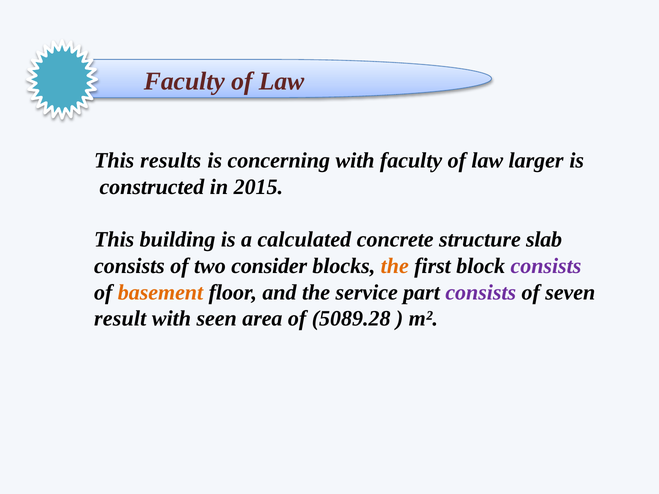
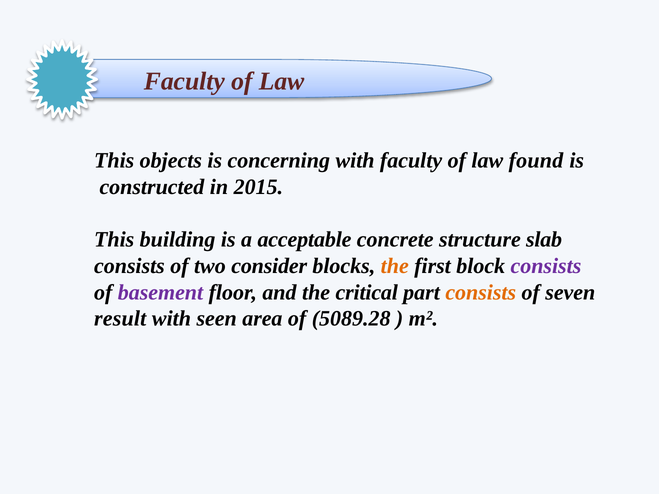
results: results -> objects
larger: larger -> found
calculated: calculated -> acceptable
basement colour: orange -> purple
service: service -> critical
consists at (481, 293) colour: purple -> orange
